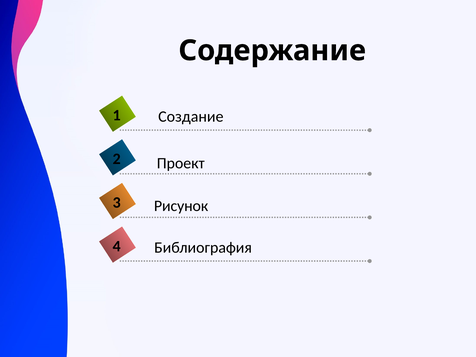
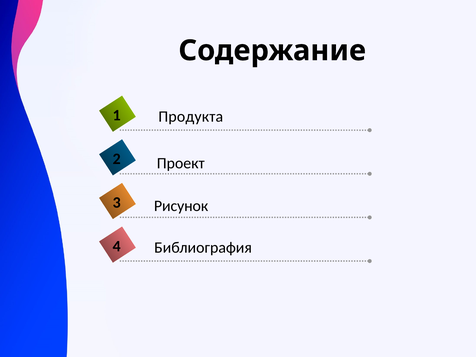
Создание: Создание -> Продукта
